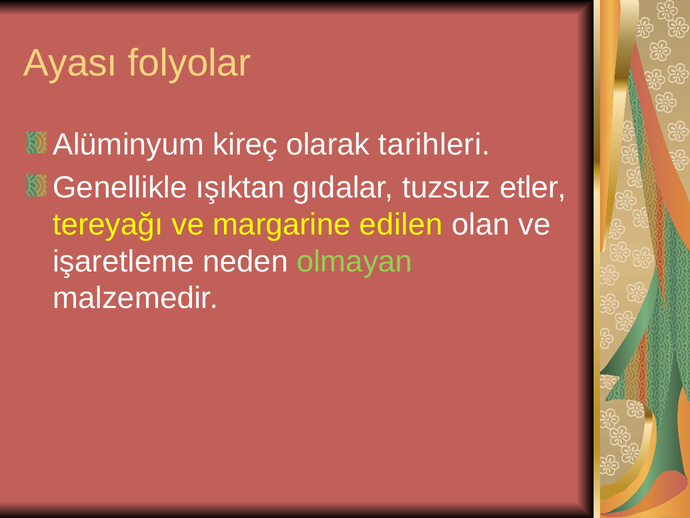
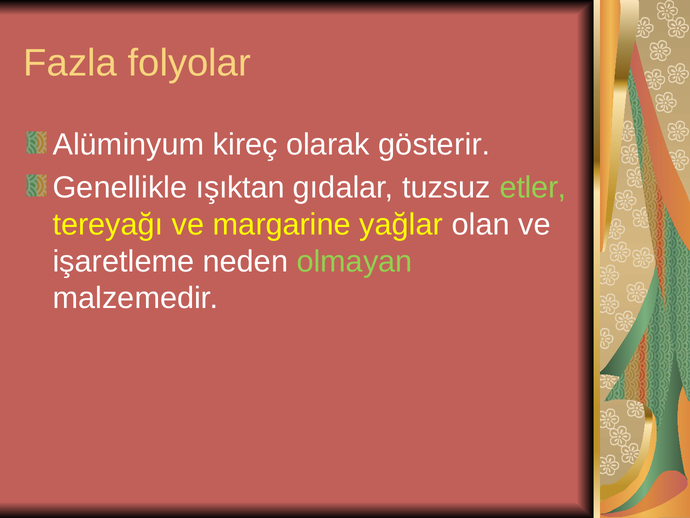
Ayası: Ayası -> Fazla
tarihleri: tarihleri -> gösterir
etler colour: white -> light green
edilen: edilen -> yağlar
